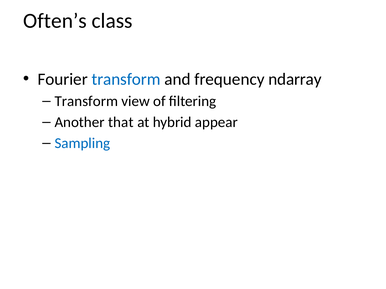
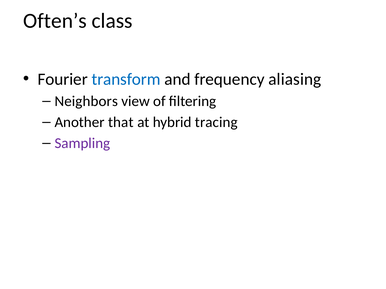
ndarray: ndarray -> aliasing
Transform at (86, 101): Transform -> Neighbors
appear: appear -> tracing
Sampling colour: blue -> purple
